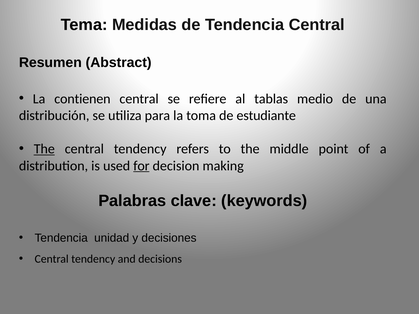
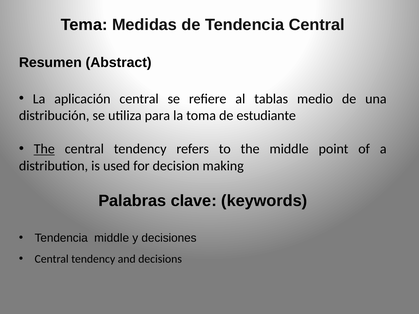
contienen: contienen -> aplicación
for underline: present -> none
Tendencia unidad: unidad -> middle
